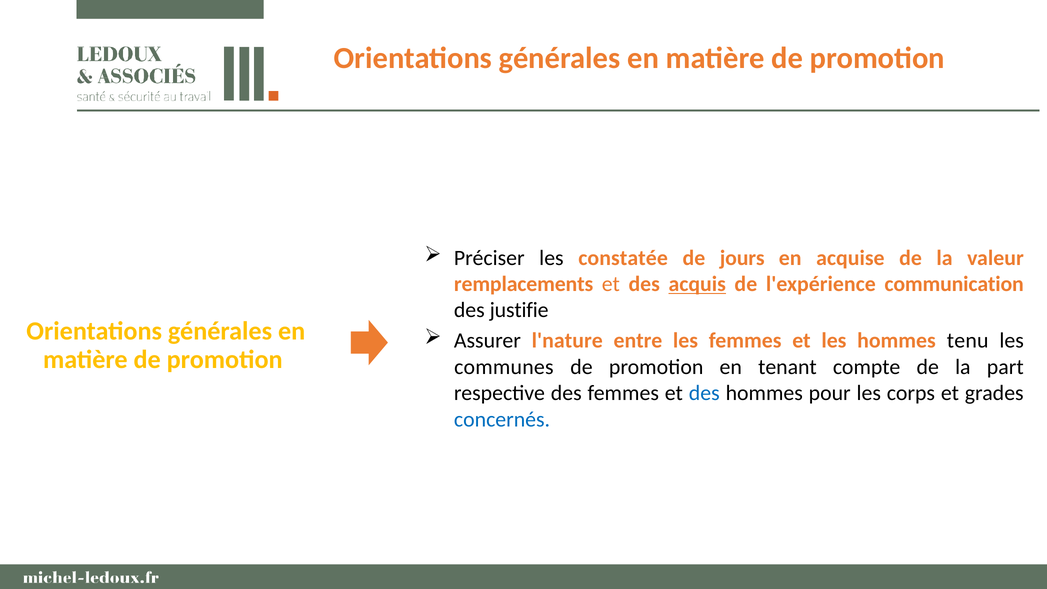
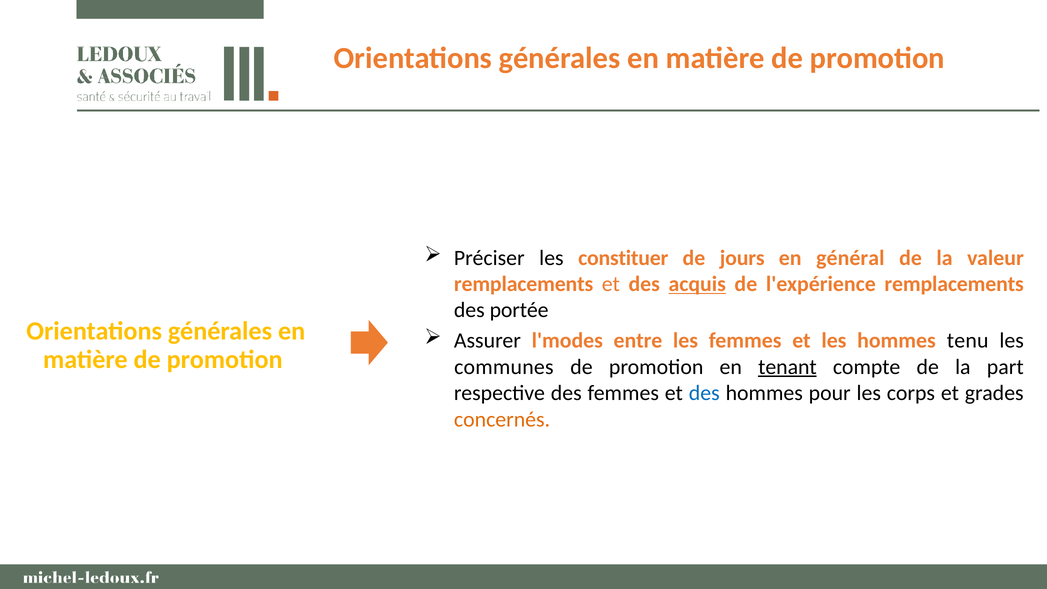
constatée: constatée -> constituer
acquise: acquise -> général
l'expérience communication: communication -> remplacements
justifie: justifie -> portée
l'nature: l'nature -> l'modes
tenant underline: none -> present
concernés colour: blue -> orange
